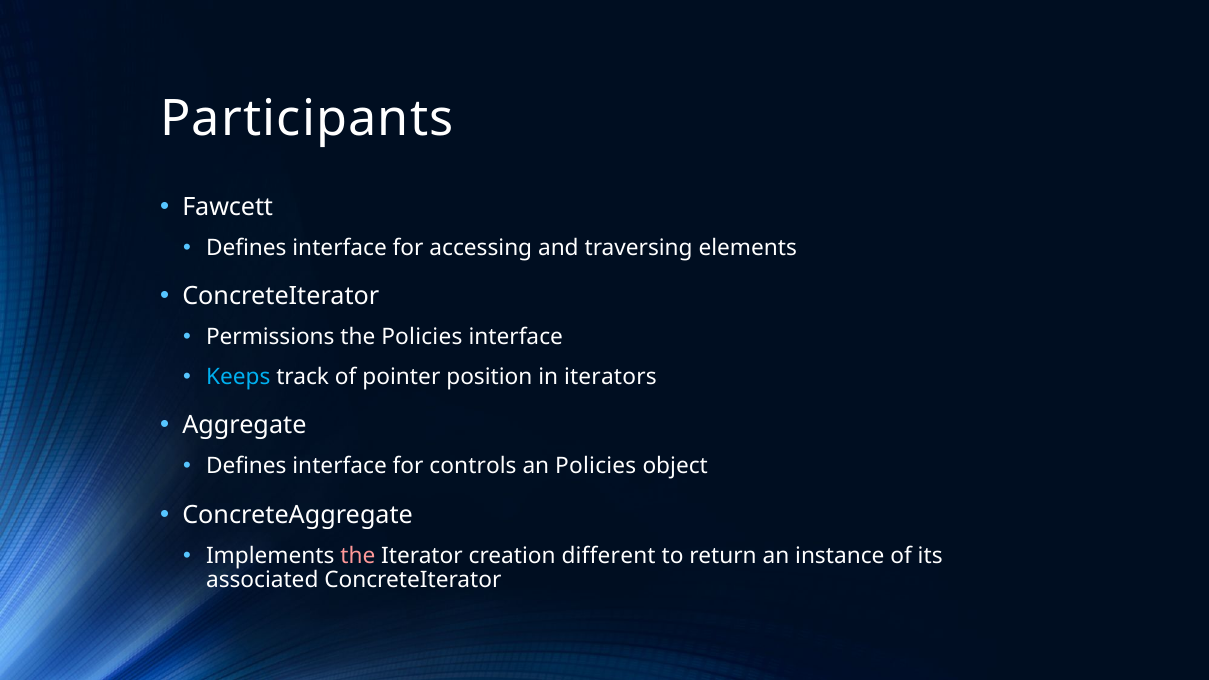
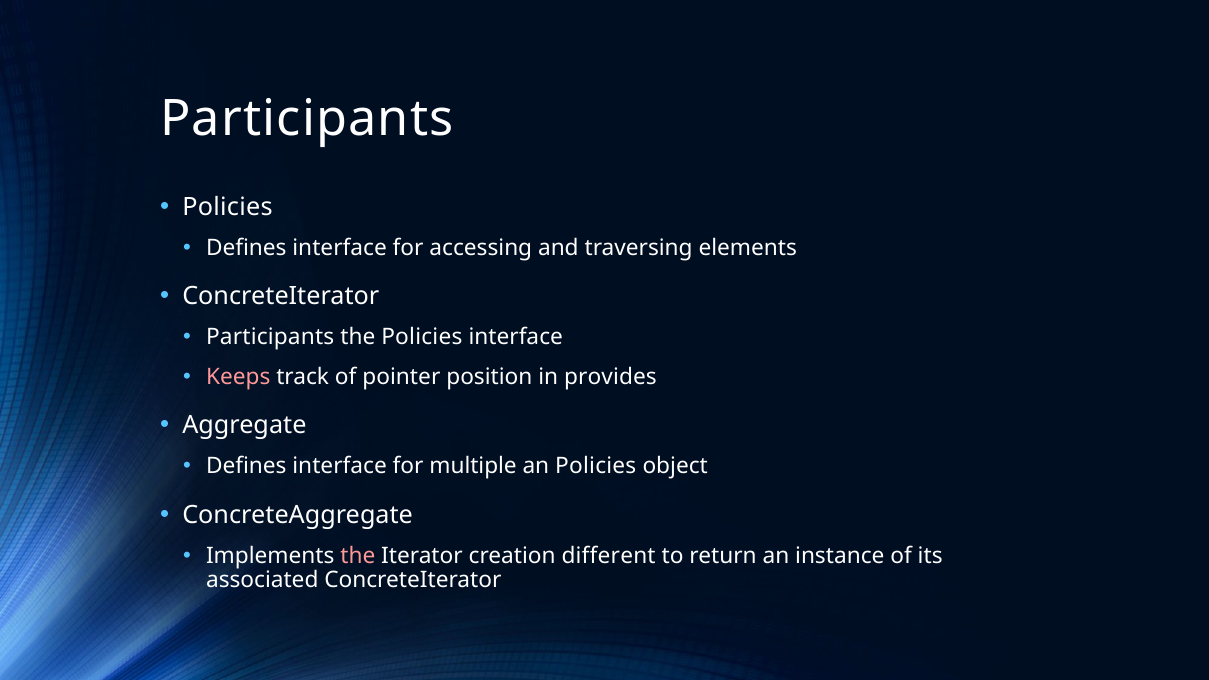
Fawcett at (228, 207): Fawcett -> Policies
Permissions at (270, 337): Permissions -> Participants
Keeps colour: light blue -> pink
iterators: iterators -> provides
controls: controls -> multiple
